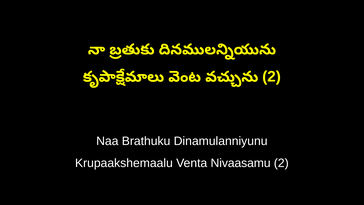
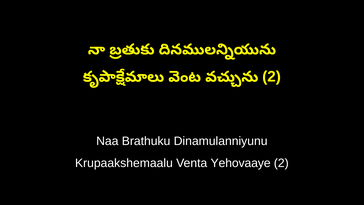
Nivaasamu: Nivaasamu -> Yehovaaye
